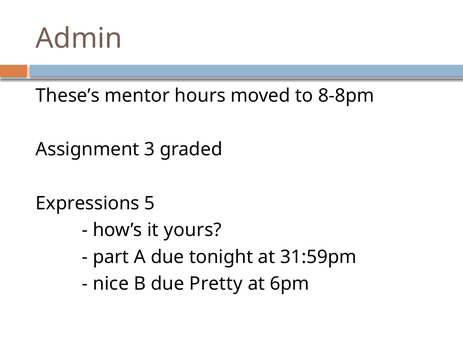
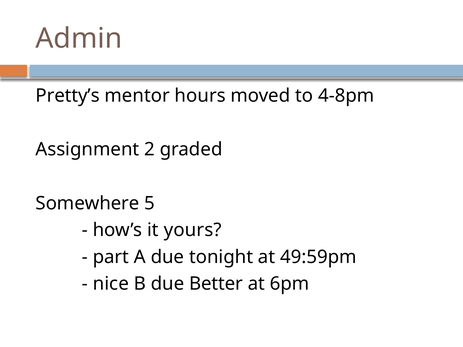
These’s: These’s -> Pretty’s
8-8pm: 8-8pm -> 4-8pm
3: 3 -> 2
Expressions: Expressions -> Somewhere
31:59pm: 31:59pm -> 49:59pm
Pretty: Pretty -> Better
